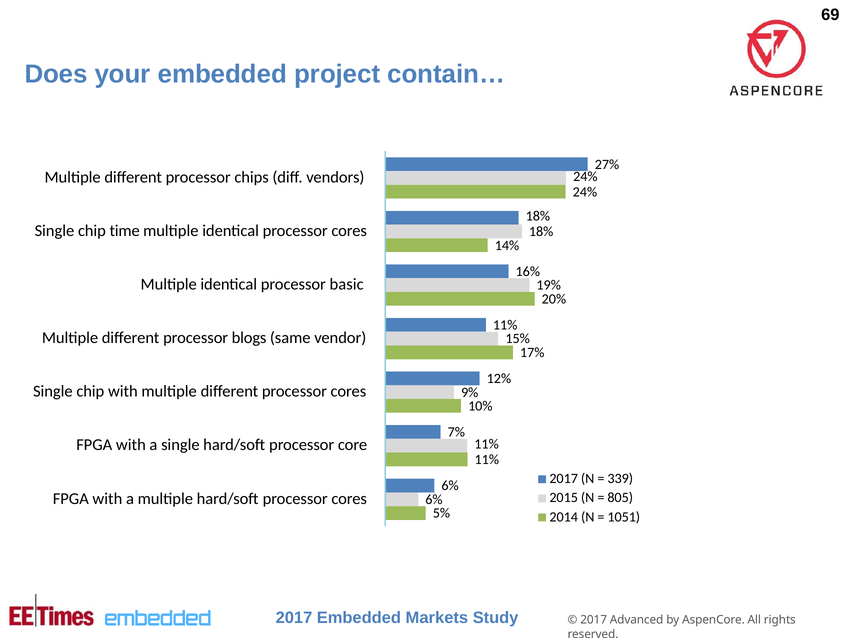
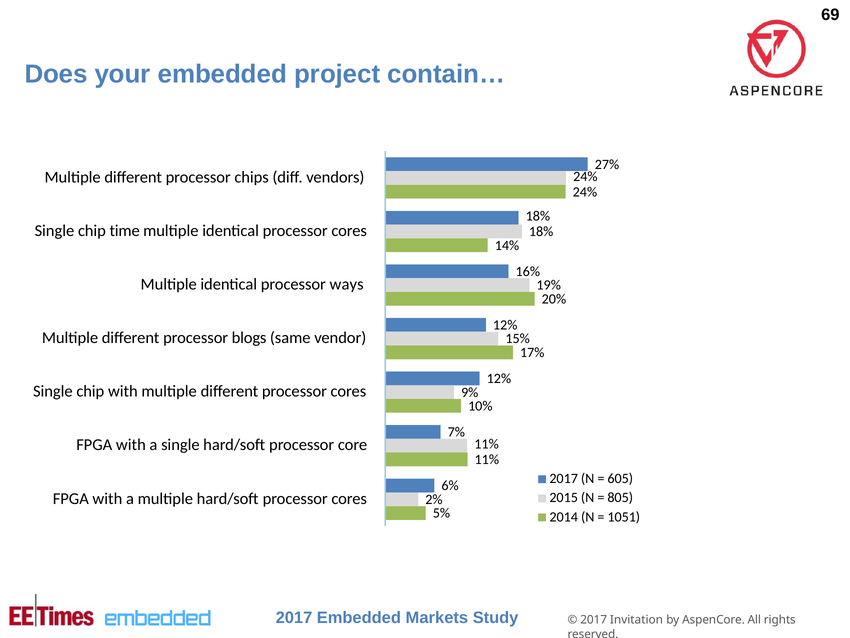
basic: basic -> ways
11% at (505, 325): 11% -> 12%
339: 339 -> 605
6% at (434, 499): 6% -> 2%
Advanced: Advanced -> Invitation
